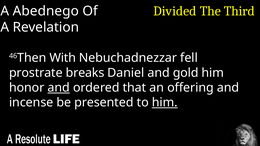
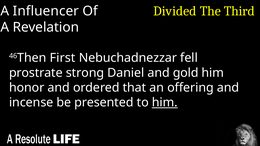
Abednego: Abednego -> Influencer
With: With -> First
breaks: breaks -> strong
and at (59, 88) underline: present -> none
